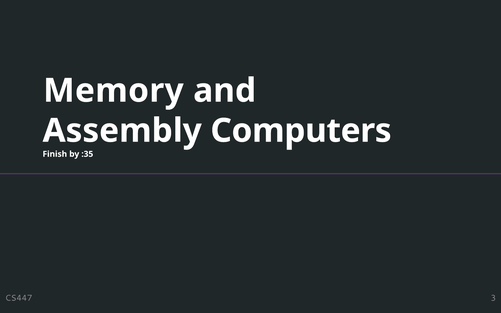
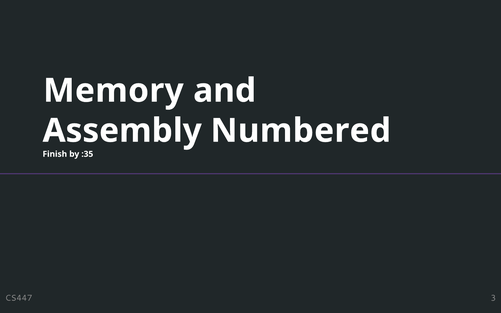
Computers: Computers -> Numbered
